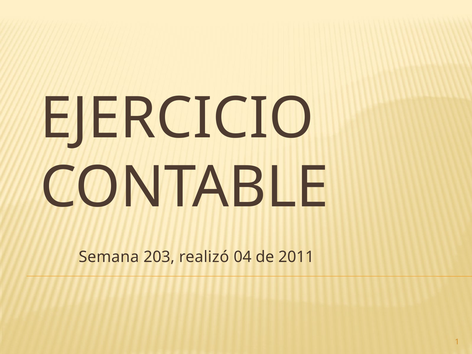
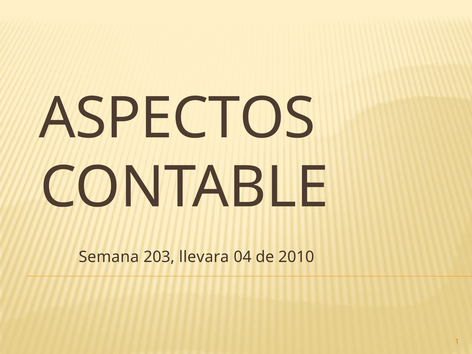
EJERCICIO: EJERCICIO -> ASPECTOS
realizó: realizó -> llevara
2011: 2011 -> 2010
